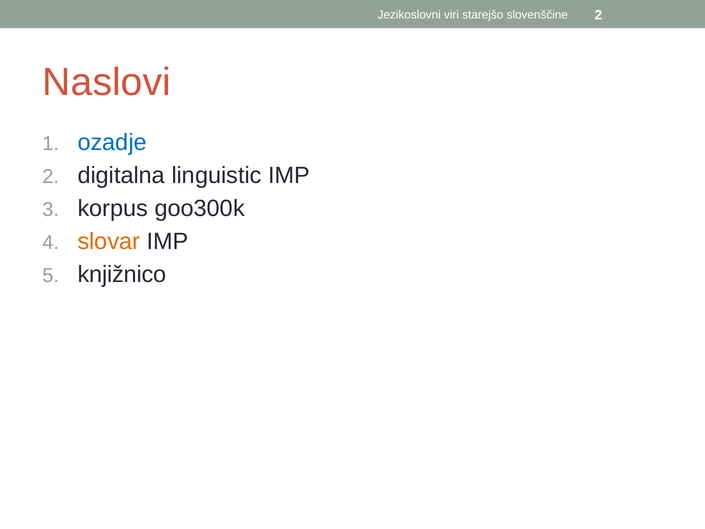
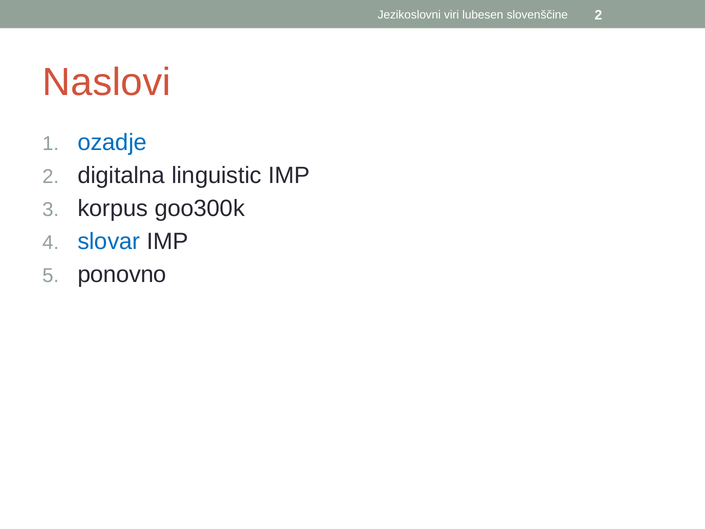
starejšo: starejšo -> lubesen
slovar colour: orange -> blue
knjižnico: knjižnico -> ponovno
